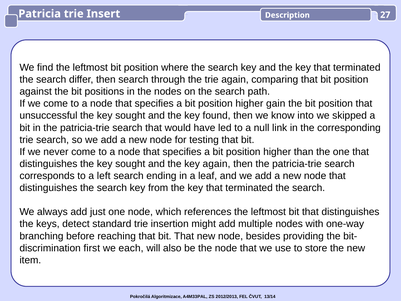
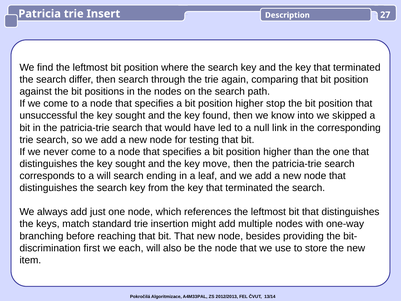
gain: gain -> stop
key again: again -> move
a left: left -> will
detect: detect -> match
